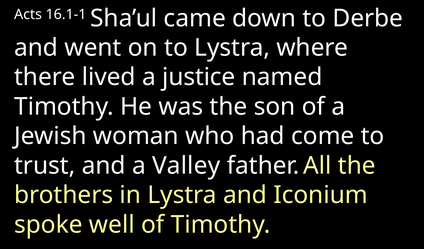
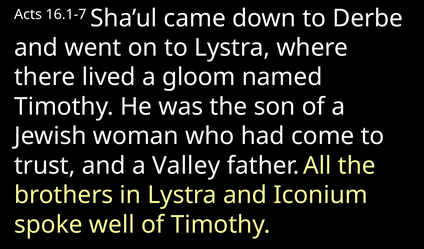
16.1-1: 16.1-1 -> 16.1-7
justice: justice -> gloom
